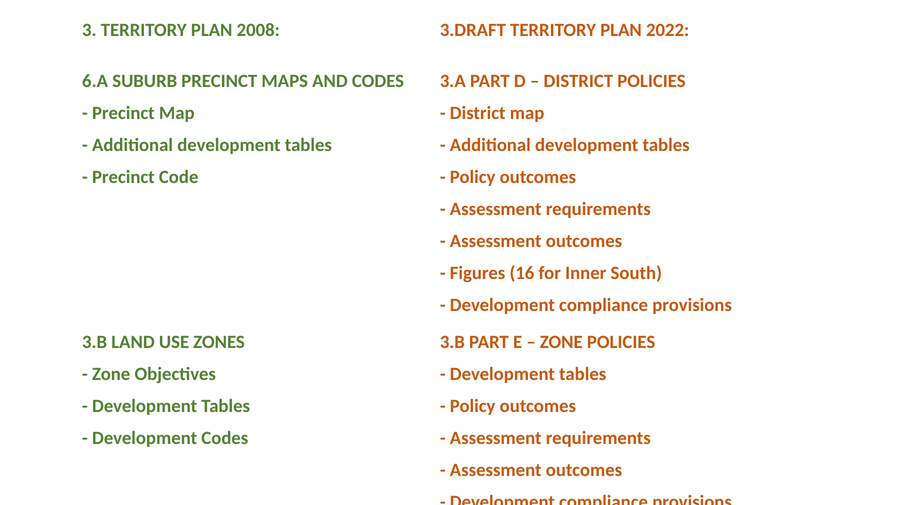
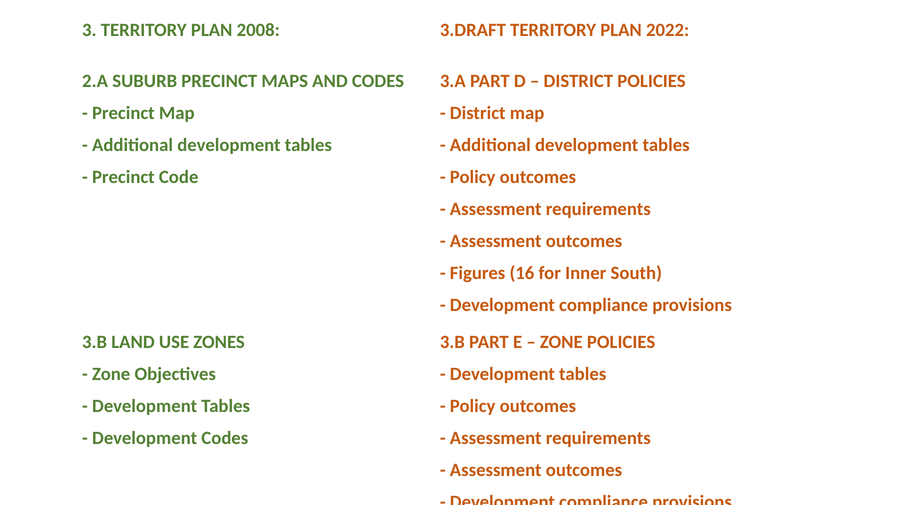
6.A: 6.A -> 2.A
